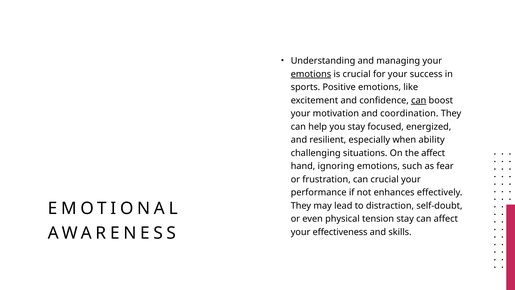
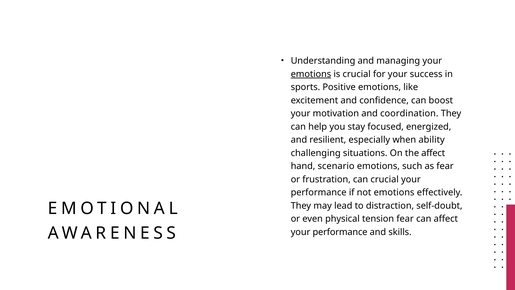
can at (419, 100) underline: present -> none
ignoring: ignoring -> scenario
not enhances: enhances -> emotions
tension stay: stay -> fear
effectiveness at (340, 232): effectiveness -> performance
